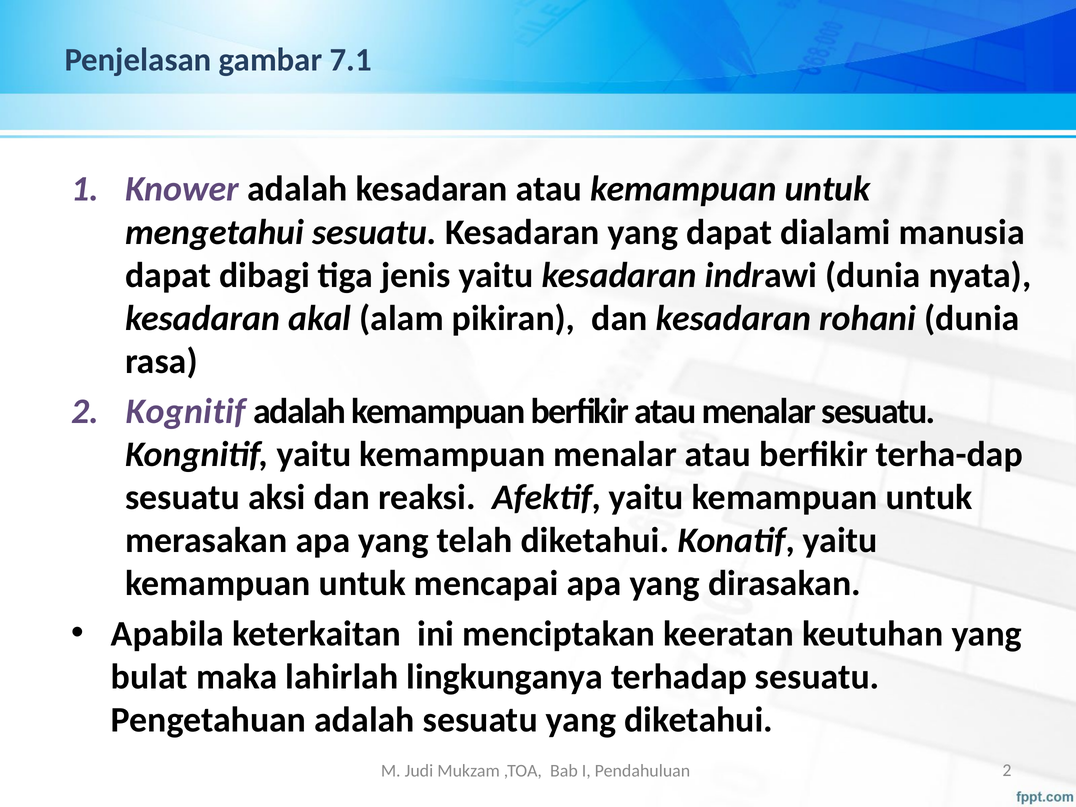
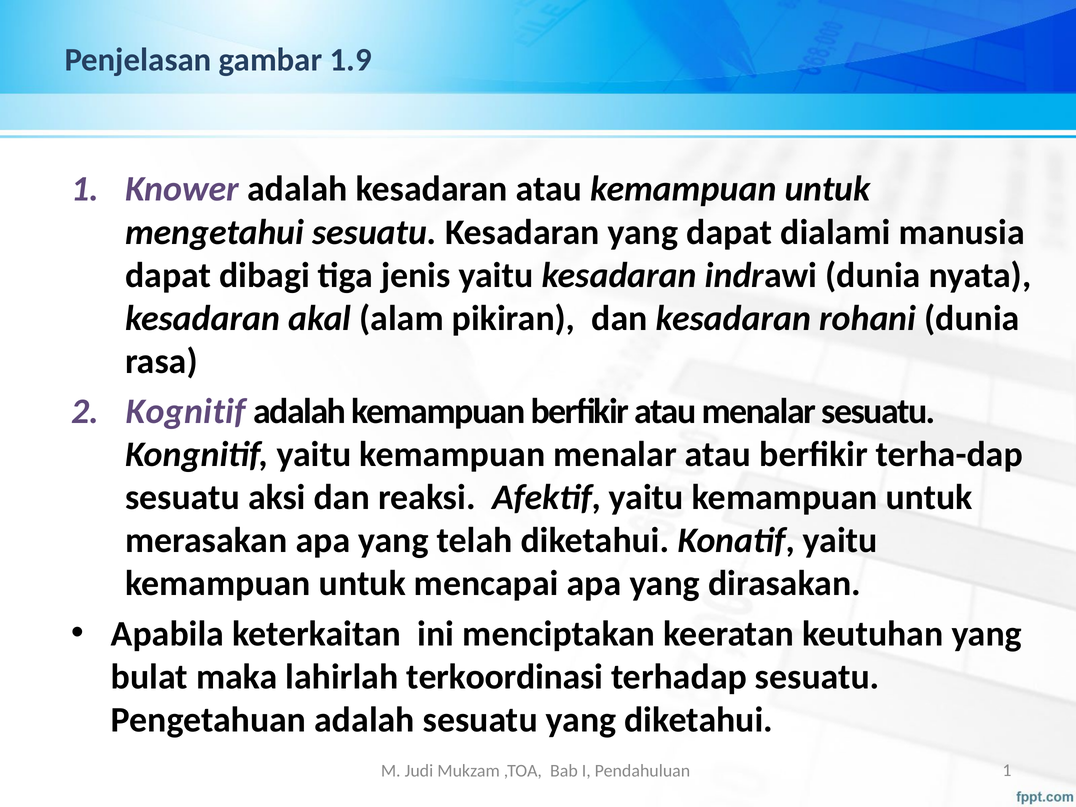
7.1: 7.1 -> 1.9
lingkunganya: lingkunganya -> terkoordinasi
Pendahuluan 2: 2 -> 1
